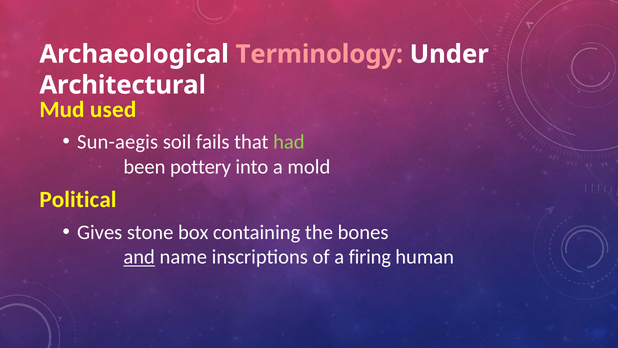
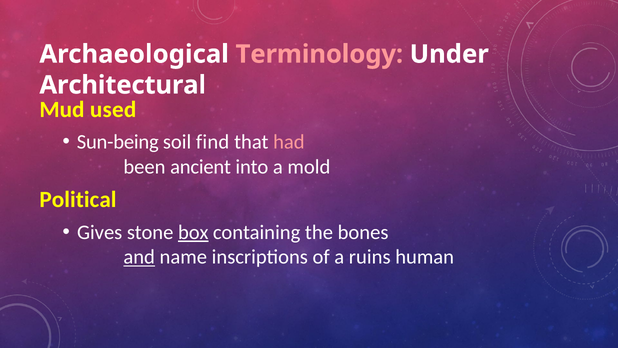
Sun-aegis: Sun-aegis -> Sun-being
fails: fails -> find
had colour: light green -> pink
pottery: pottery -> ancient
box underline: none -> present
firing: firing -> ruins
